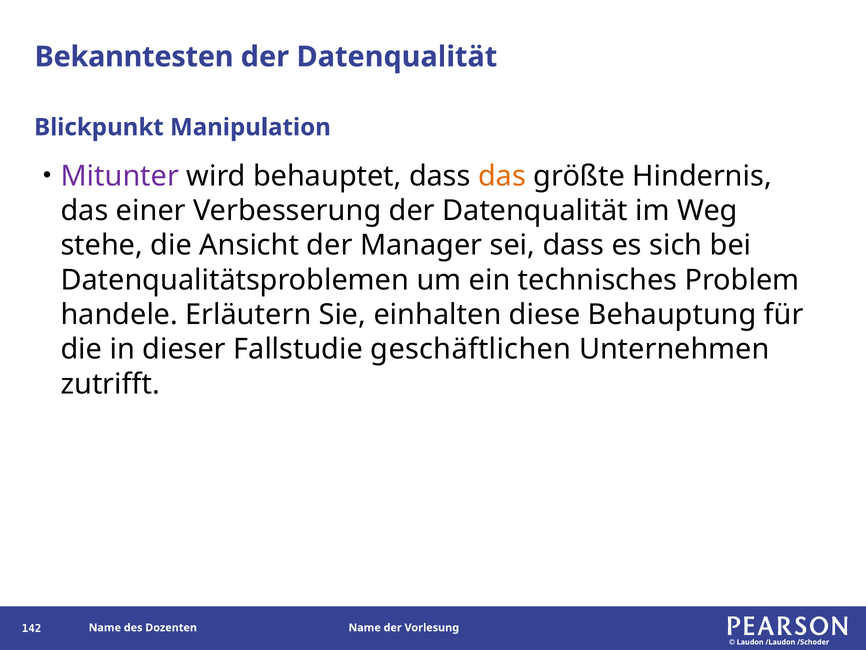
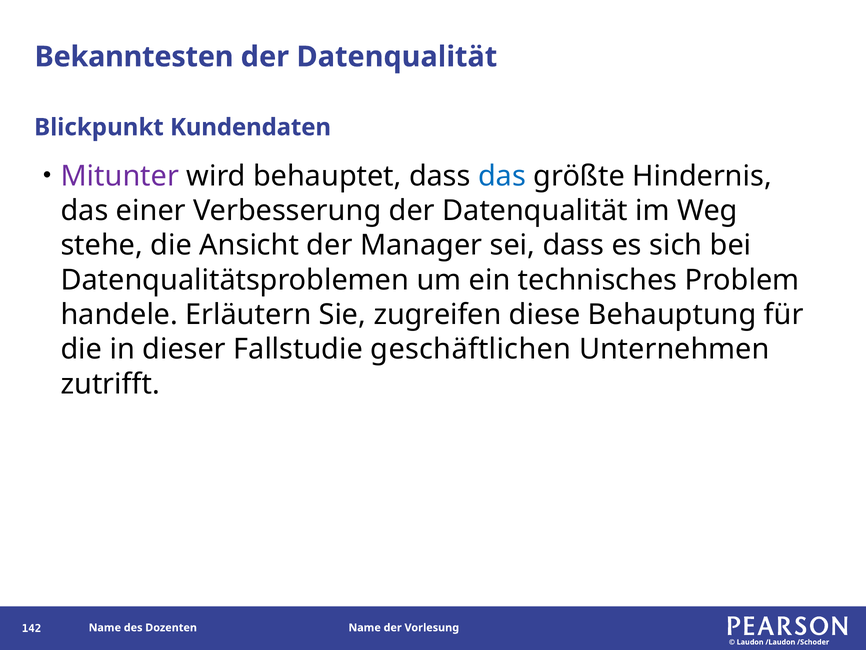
Manipulation: Manipulation -> Kundendaten
das at (502, 176) colour: orange -> blue
einhalten: einhalten -> zugreifen
